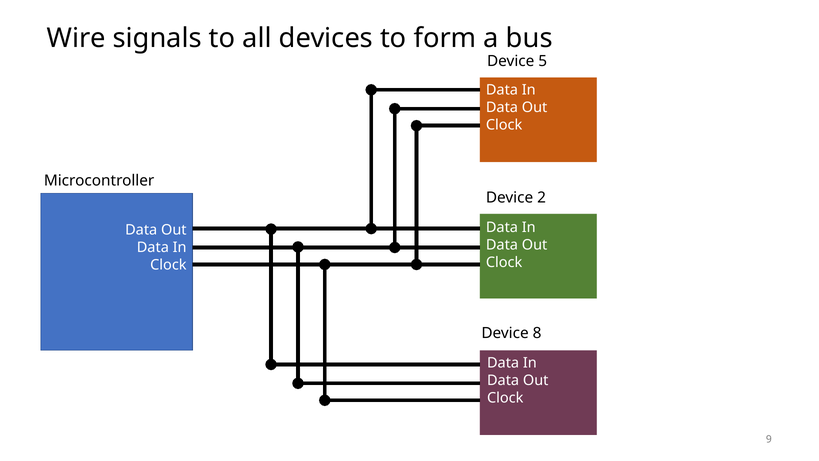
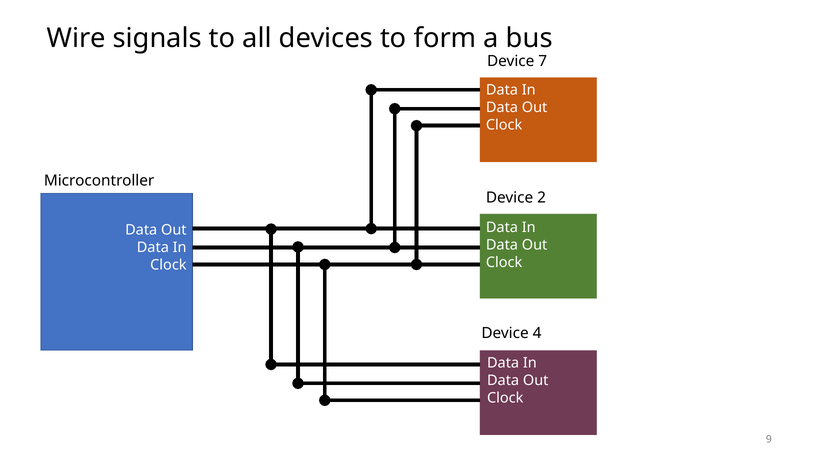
5: 5 -> 7
8: 8 -> 4
